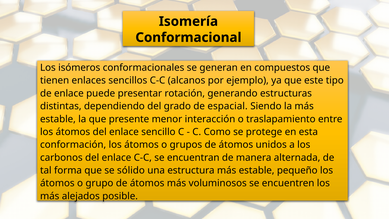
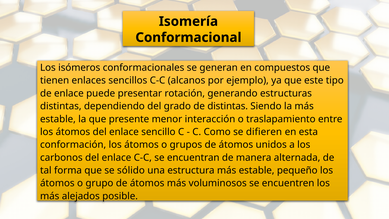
de espacial: espacial -> distintas
protege: protege -> difieren
